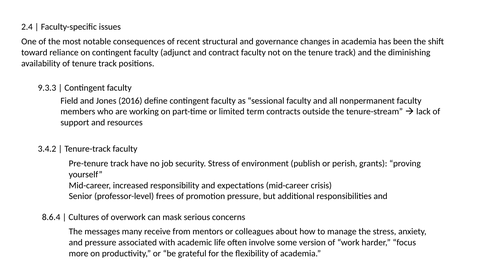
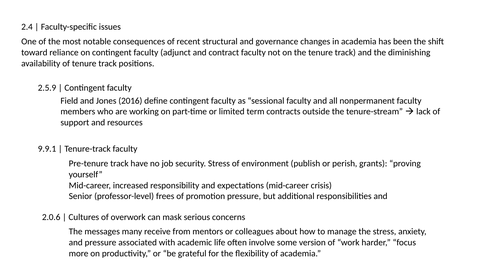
9.3.3: 9.3.3 -> 2.5.9
3.4.2: 3.4.2 -> 9.9.1
8.6.4: 8.6.4 -> 2.0.6
